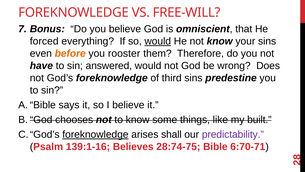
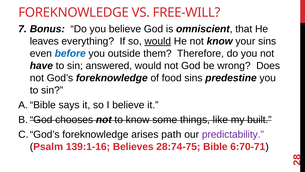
forced: forced -> leaves
before colour: orange -> blue
rooster: rooster -> outside
third: third -> food
foreknowledge at (95, 134) underline: present -> none
shall: shall -> path
